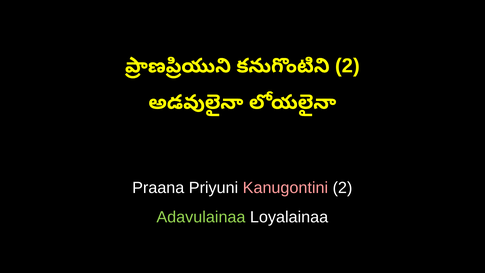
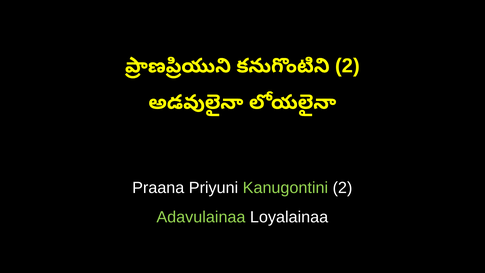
Kanugontini colour: pink -> light green
